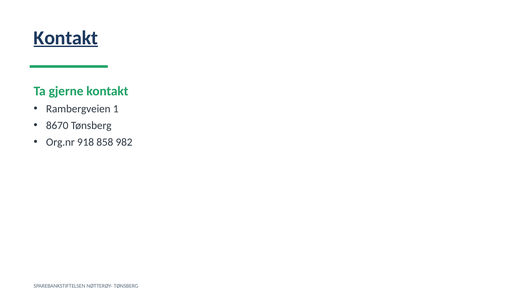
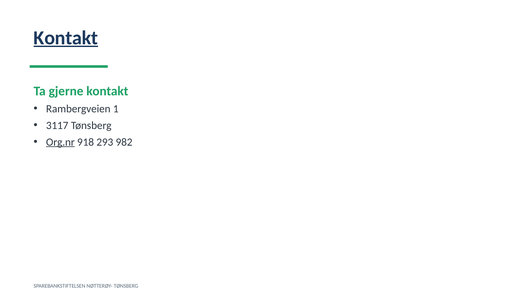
8670: 8670 -> 3117
Org.nr underline: none -> present
858: 858 -> 293
